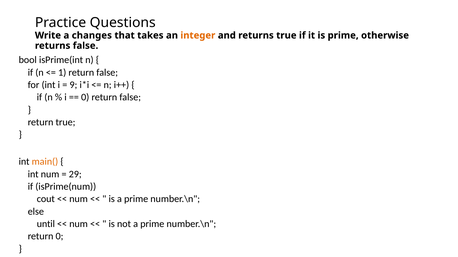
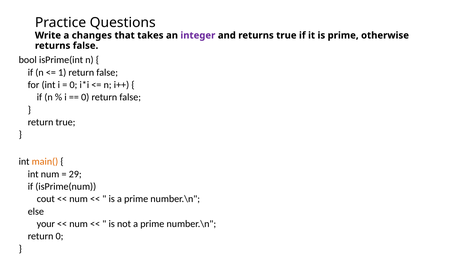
integer colour: orange -> purple
9 at (73, 85): 9 -> 0
until: until -> your
